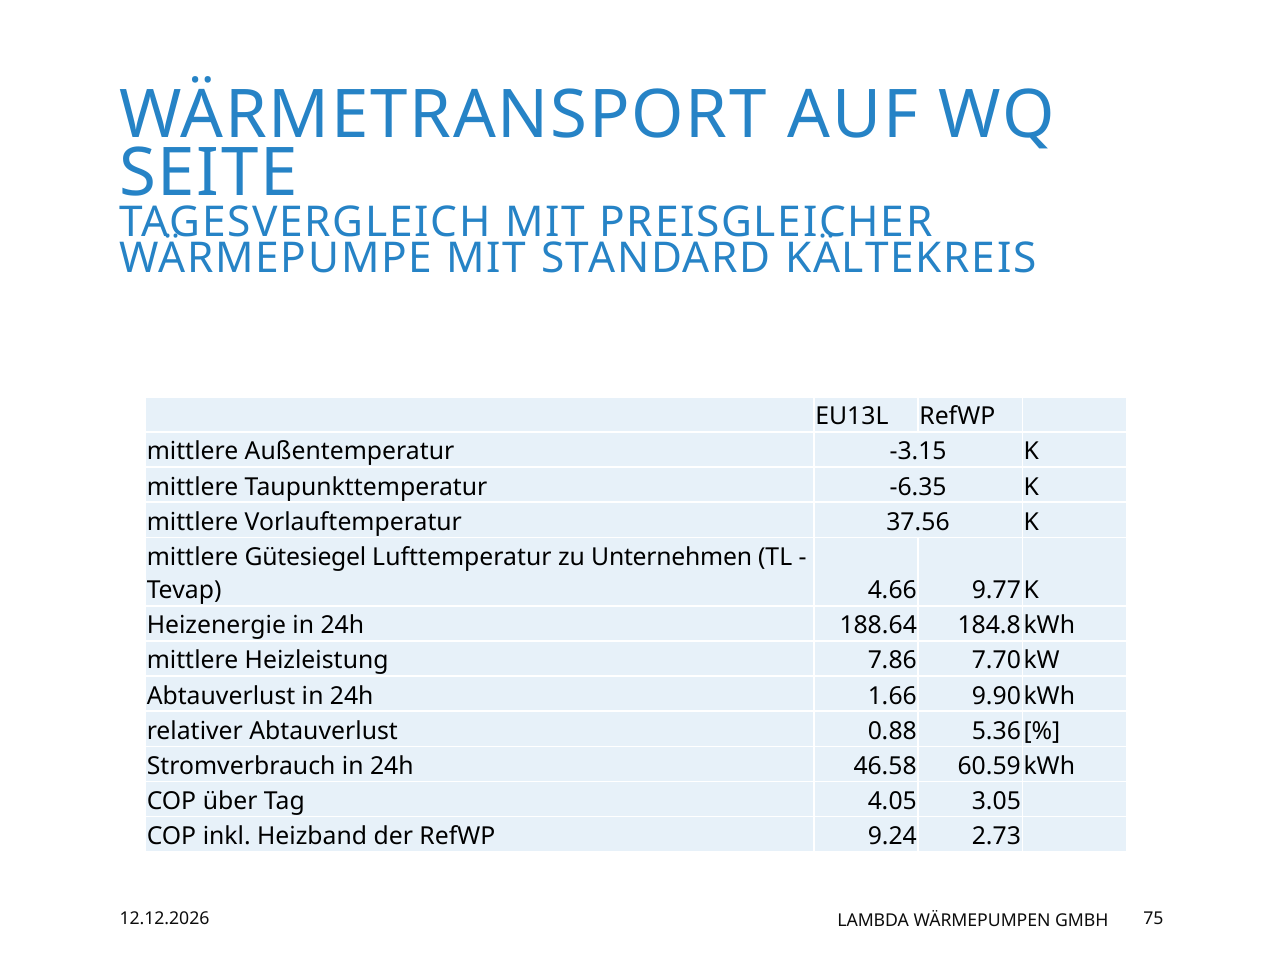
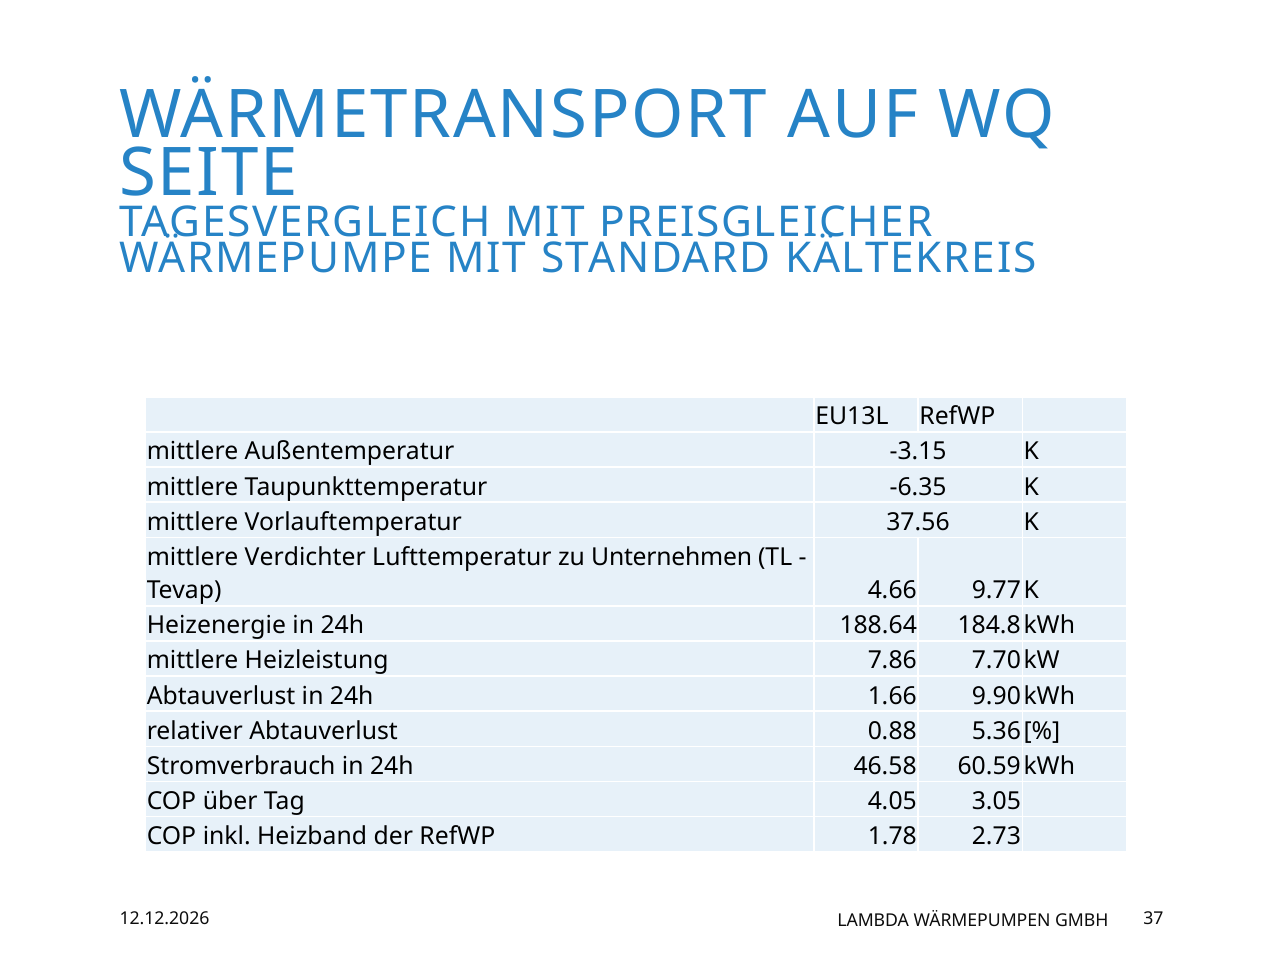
Gütesiegel: Gütesiegel -> Verdichter
9.24: 9.24 -> 1.78
75: 75 -> 37
